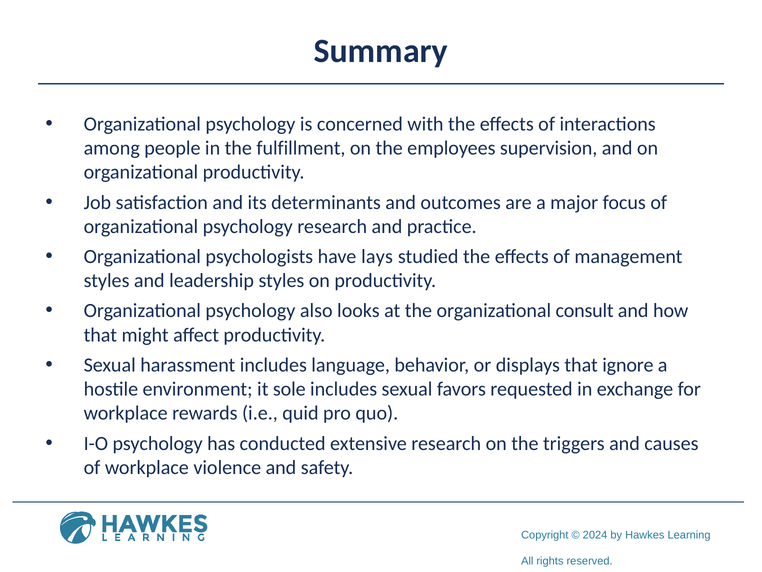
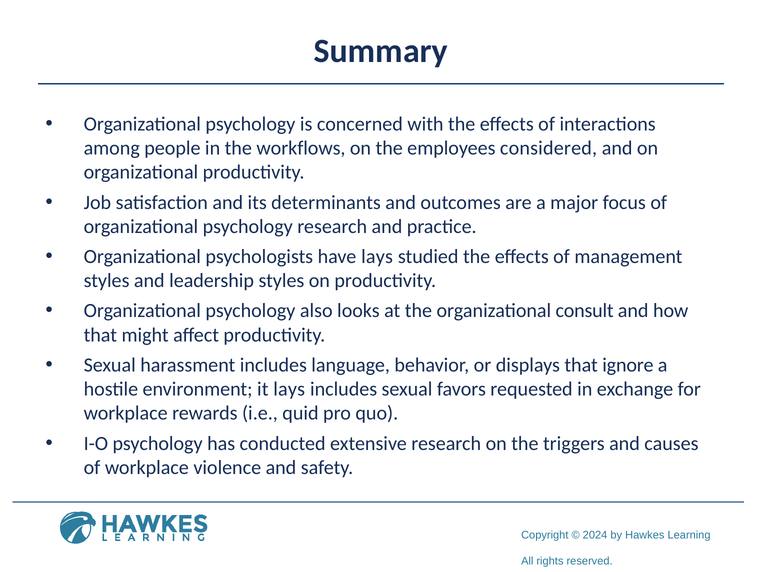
fulfillment: fulfillment -> workflows
supervision: supervision -> considered
it sole: sole -> lays
